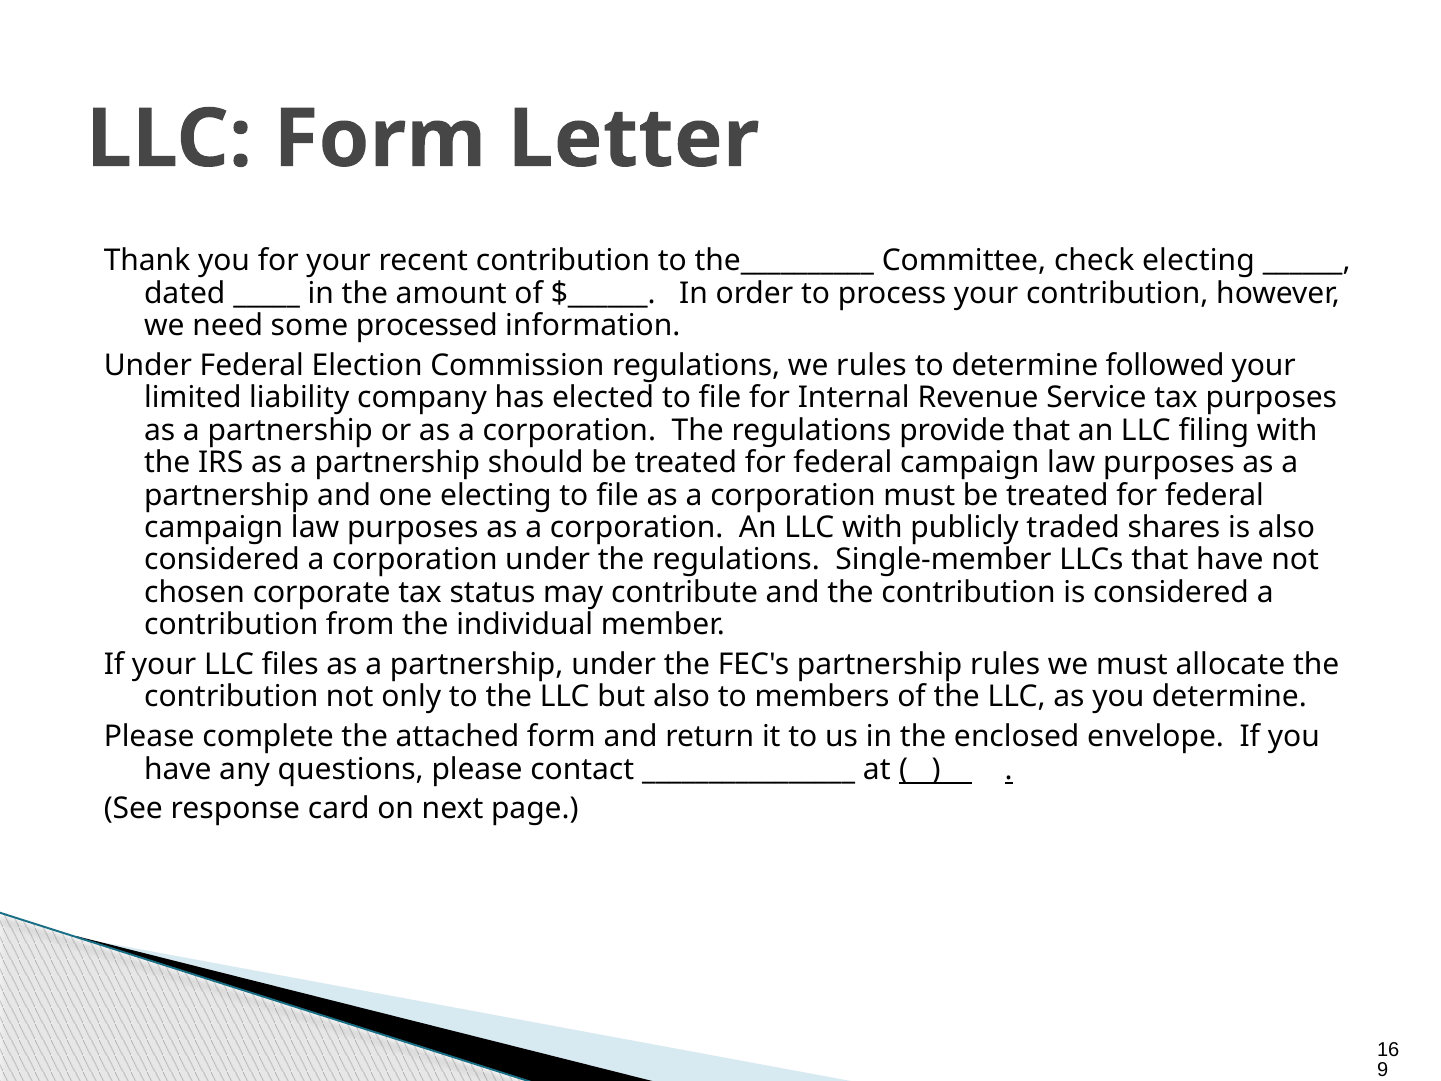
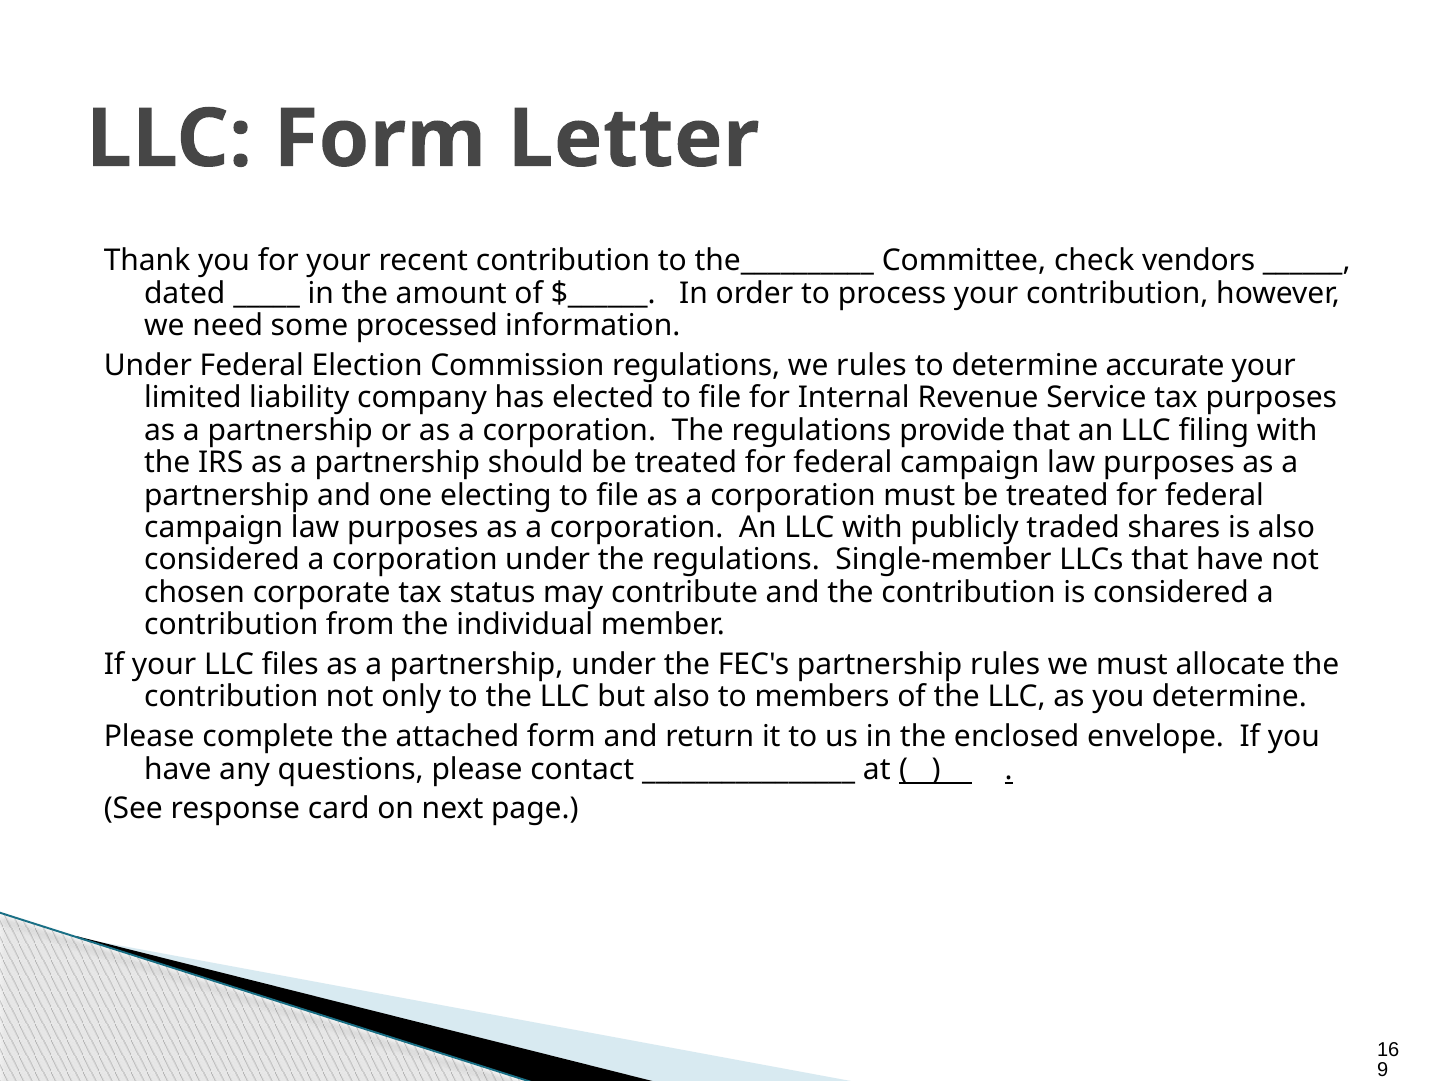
check electing: electing -> vendors
followed: followed -> accurate
